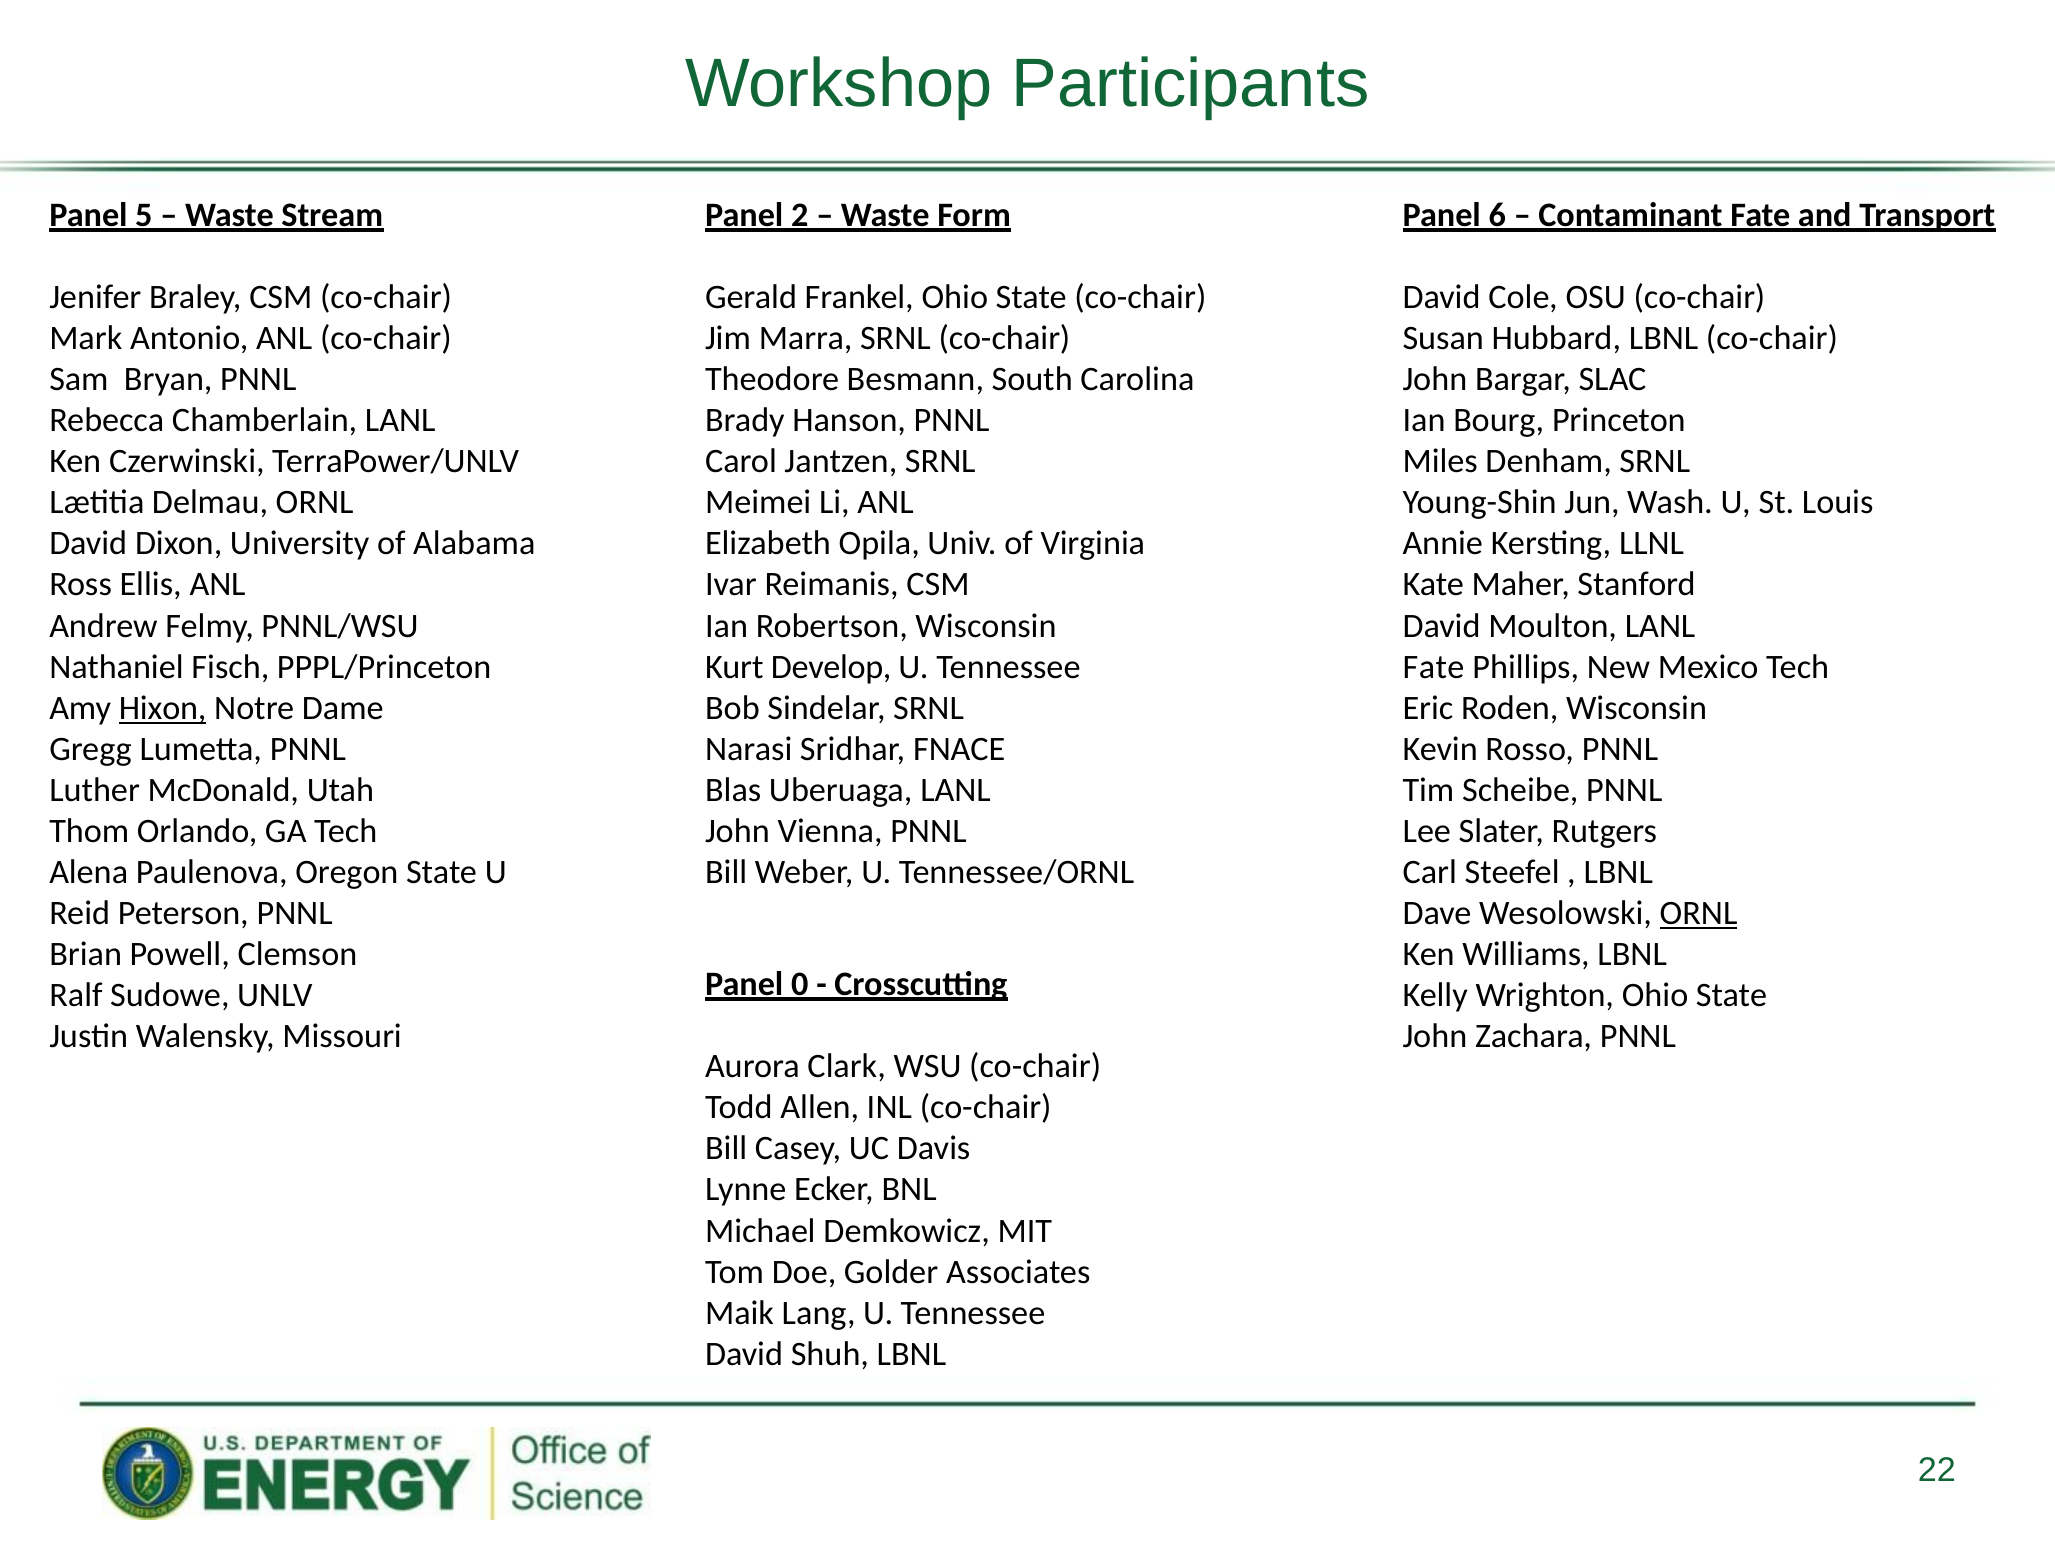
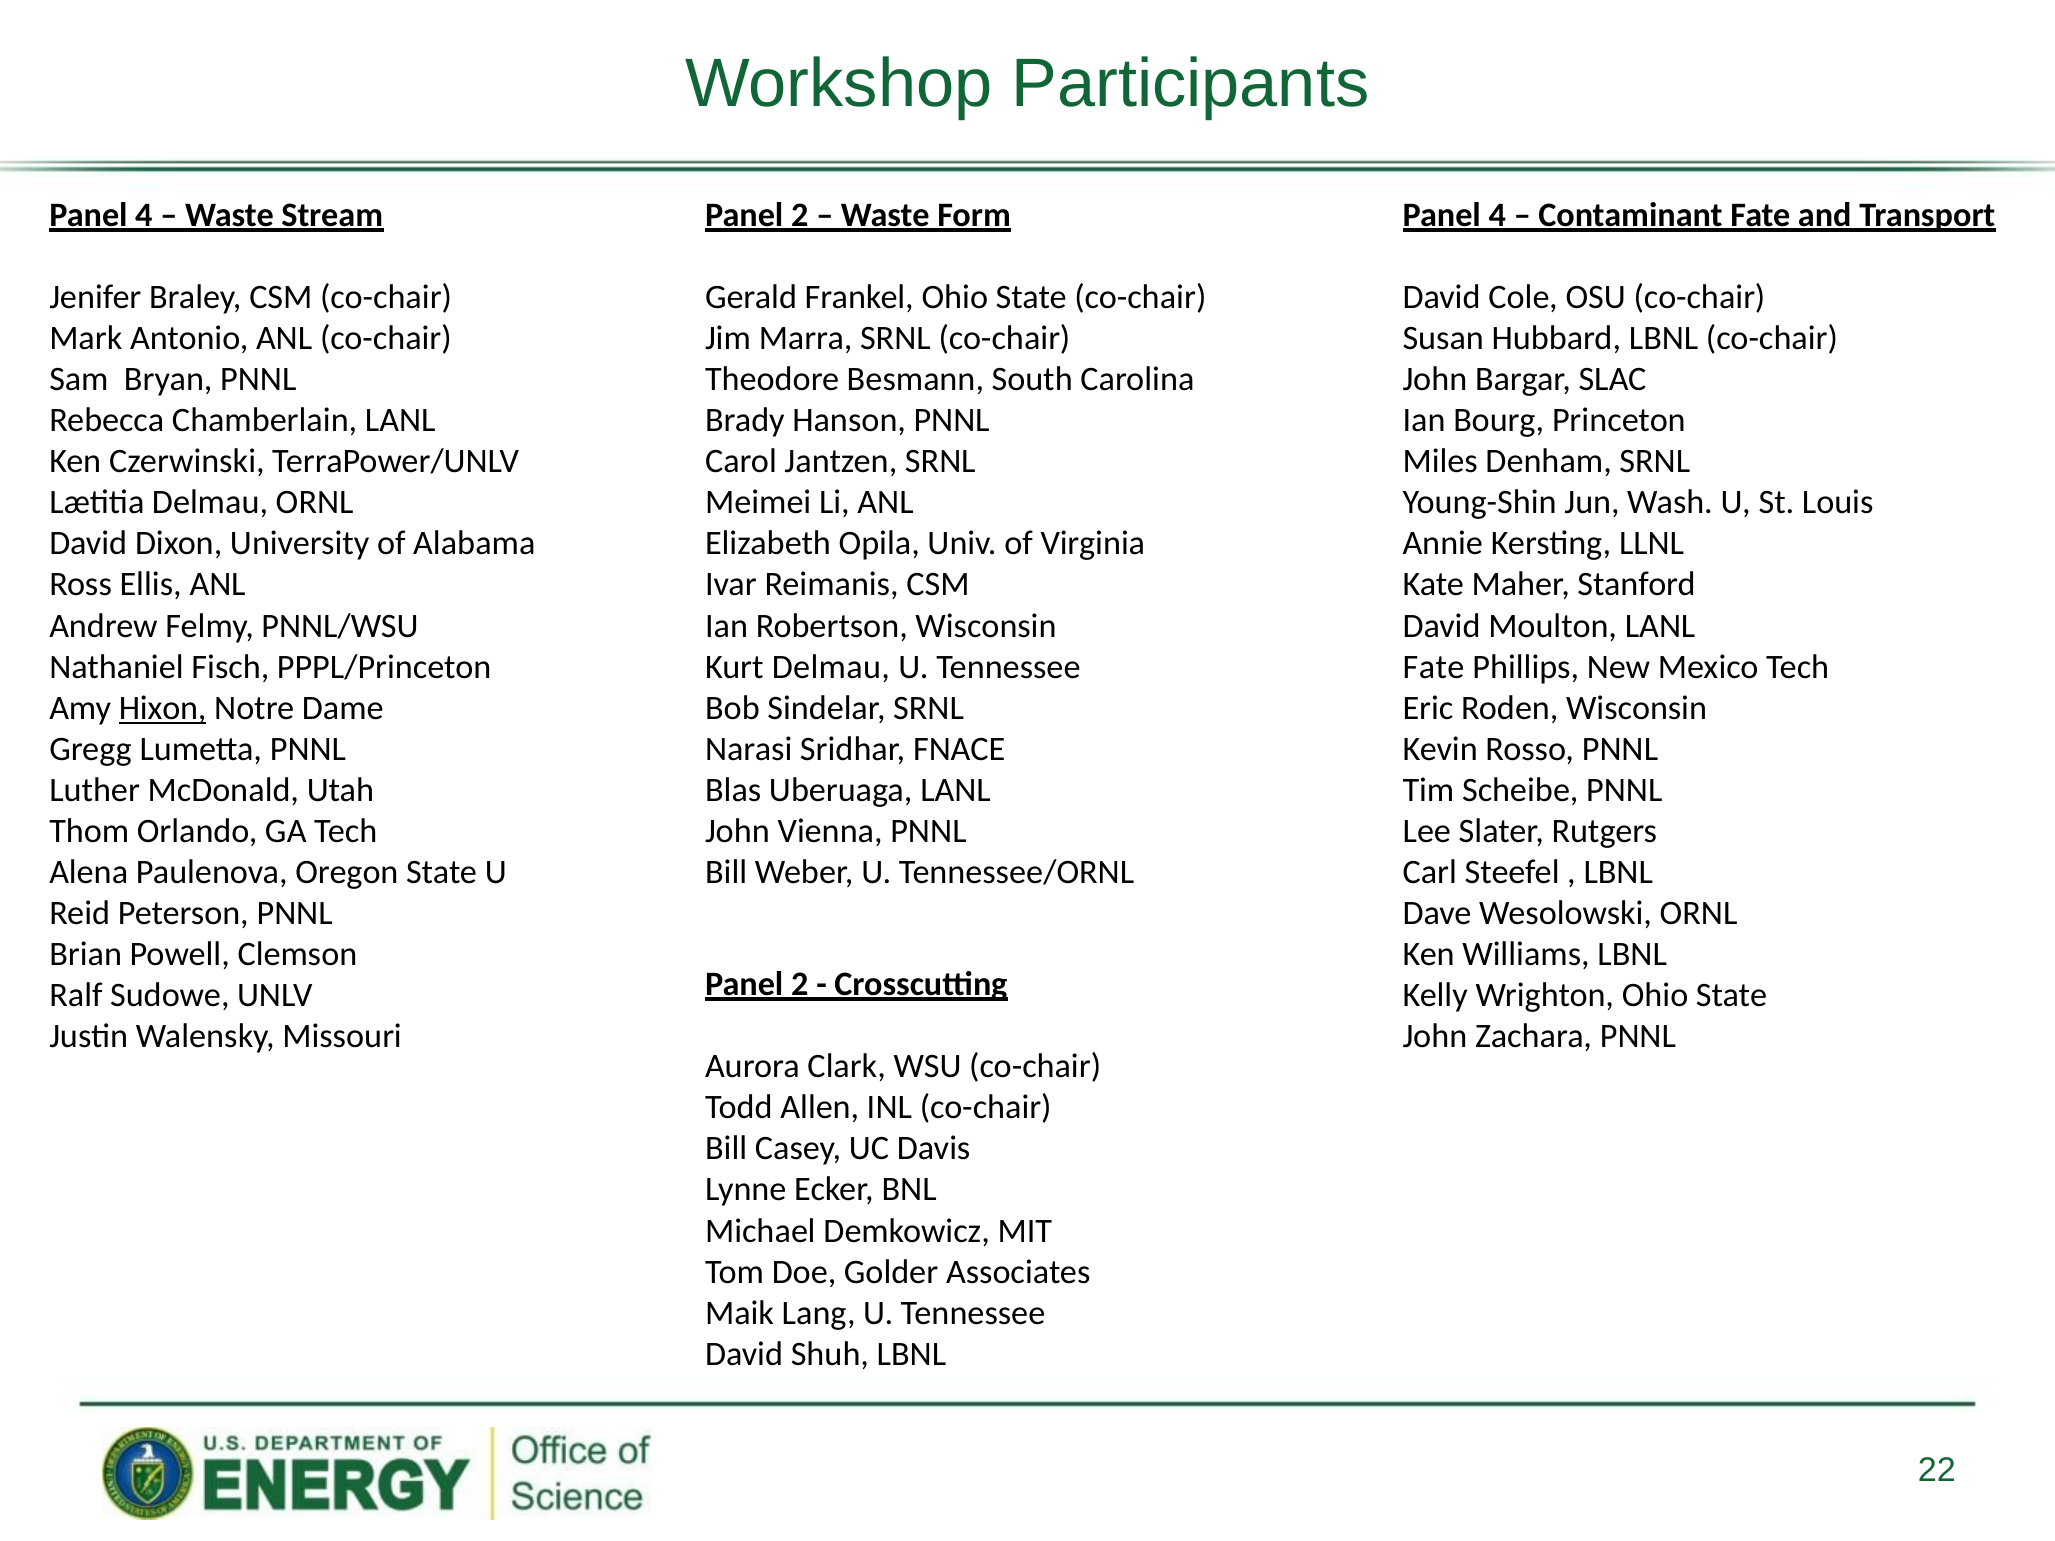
5 at (144, 215): 5 -> 4
6 at (1497, 215): 6 -> 4
Kurt Develop: Develop -> Delmau
ORNL at (1699, 914) underline: present -> none
0 at (800, 984): 0 -> 2
